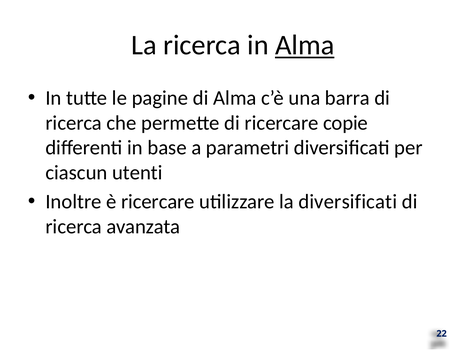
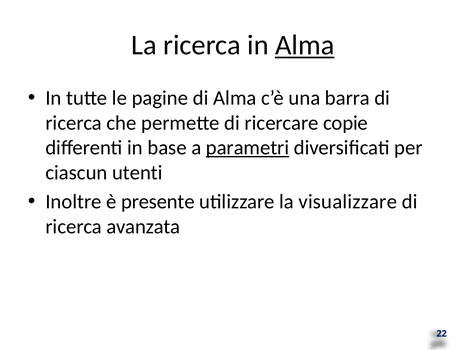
parametri underline: none -> present
è ricercare: ricercare -> presente
la diversificati: diversificati -> visualizzare
